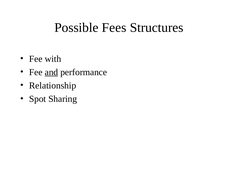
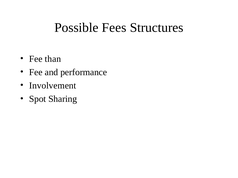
with: with -> than
and underline: present -> none
Relationship: Relationship -> Involvement
